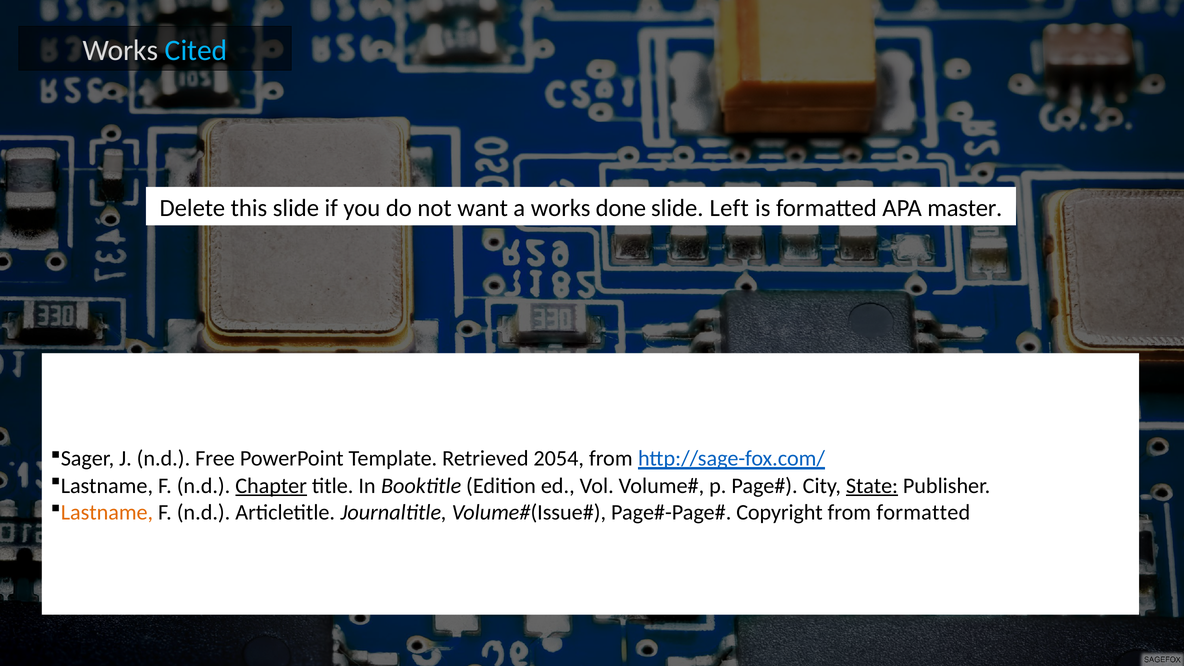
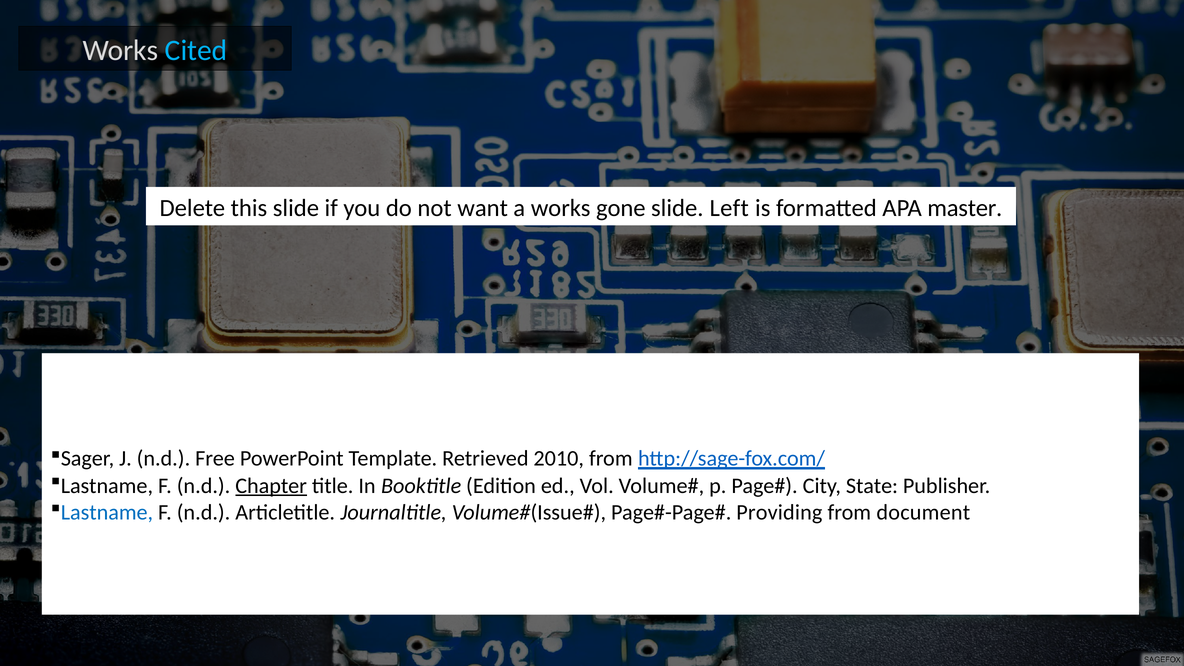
done: done -> gone
2054: 2054 -> 2010
State underline: present -> none
Lastname at (107, 512) colour: orange -> blue
Copyright: Copyright -> Providing
from formatted: formatted -> document
